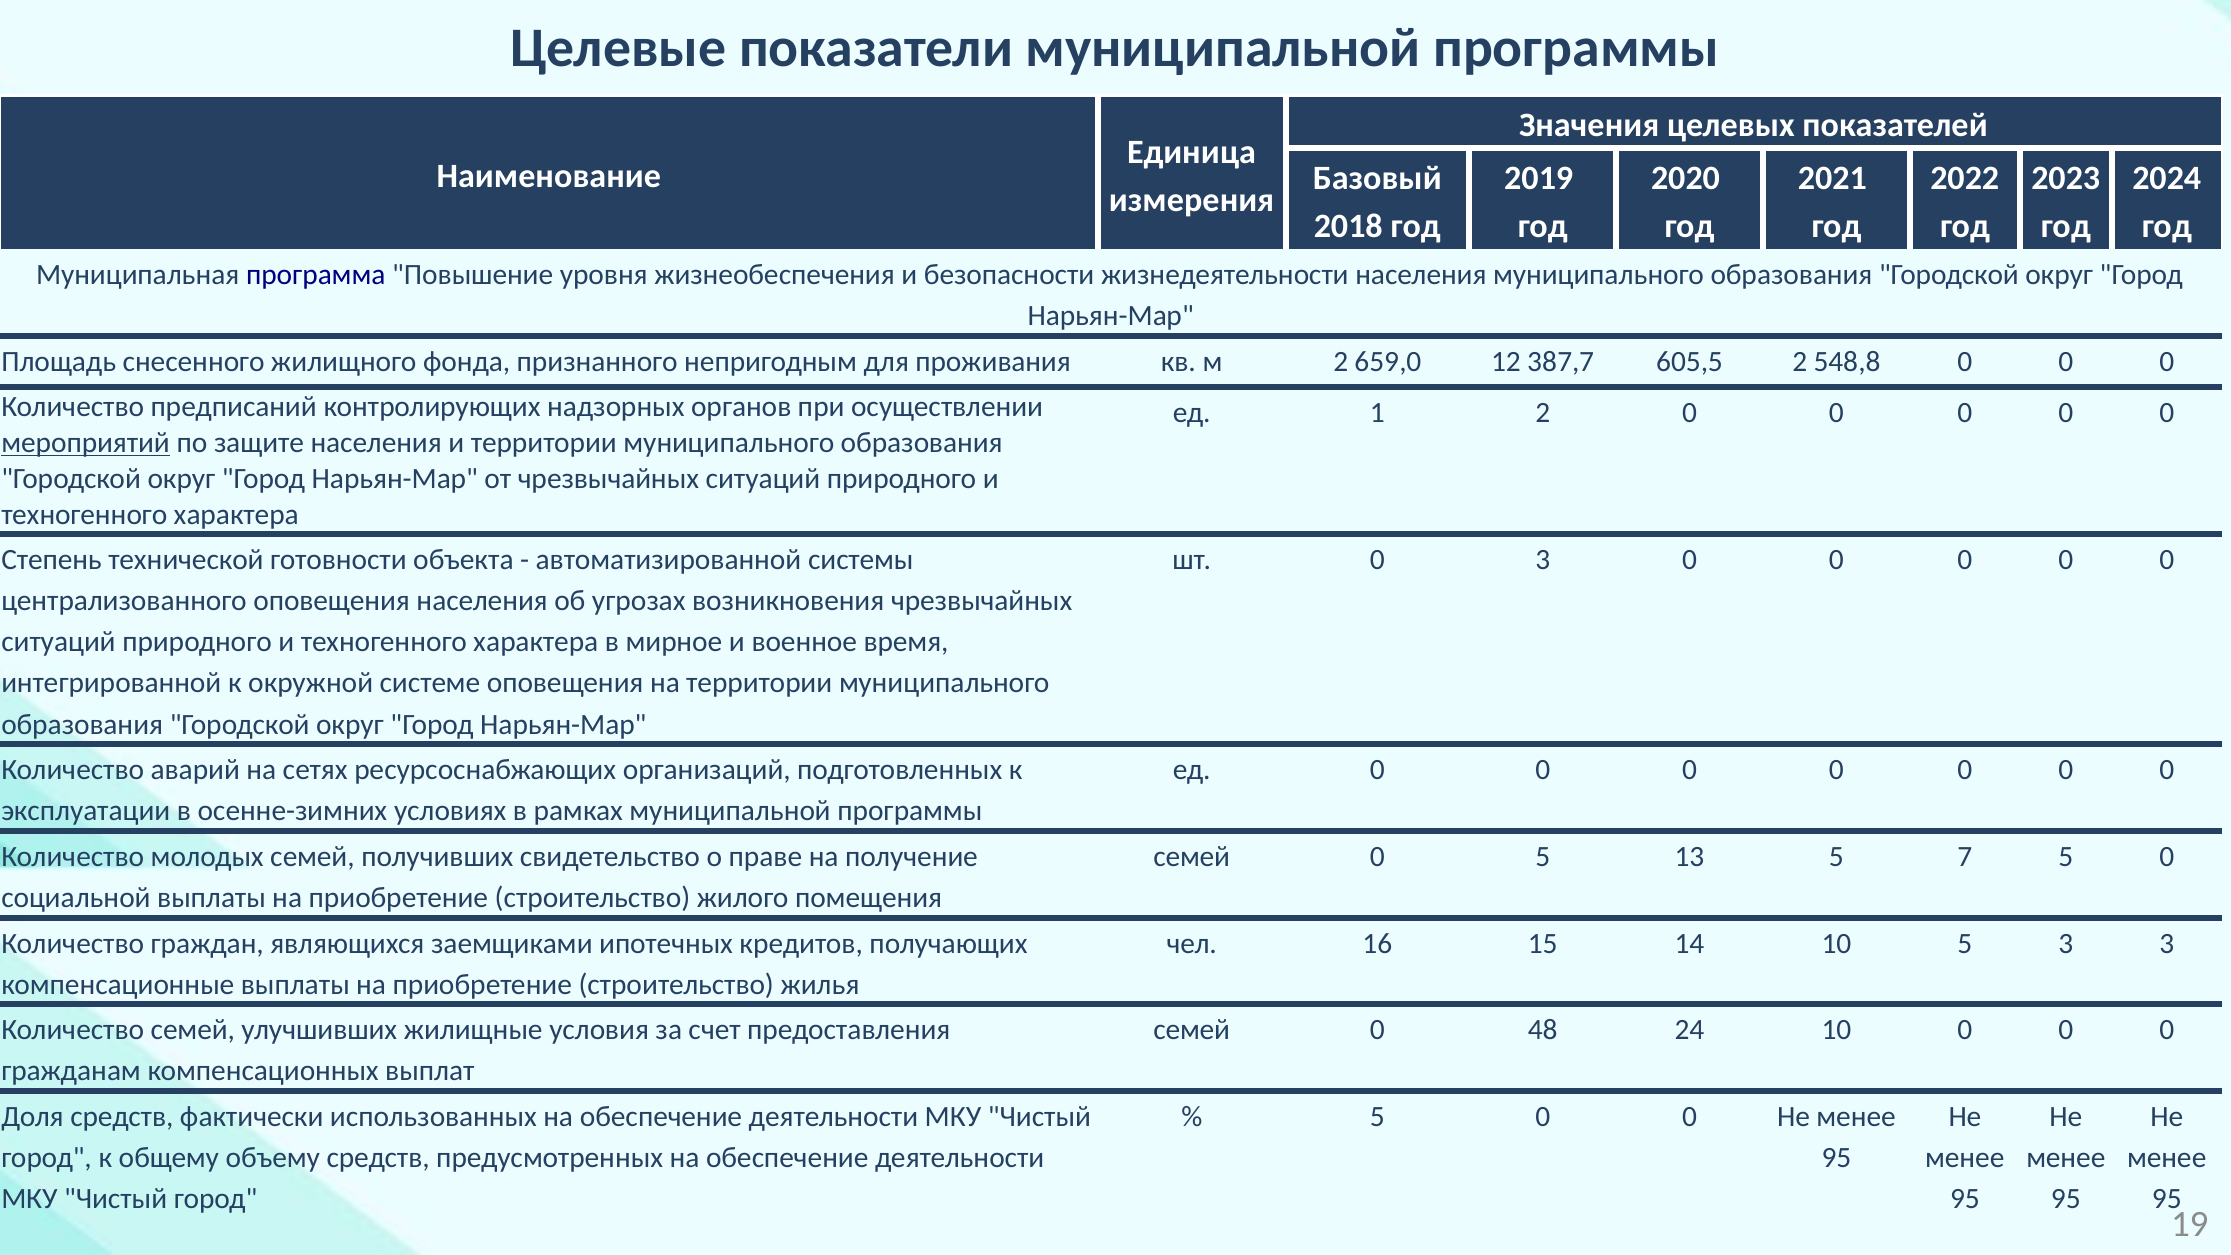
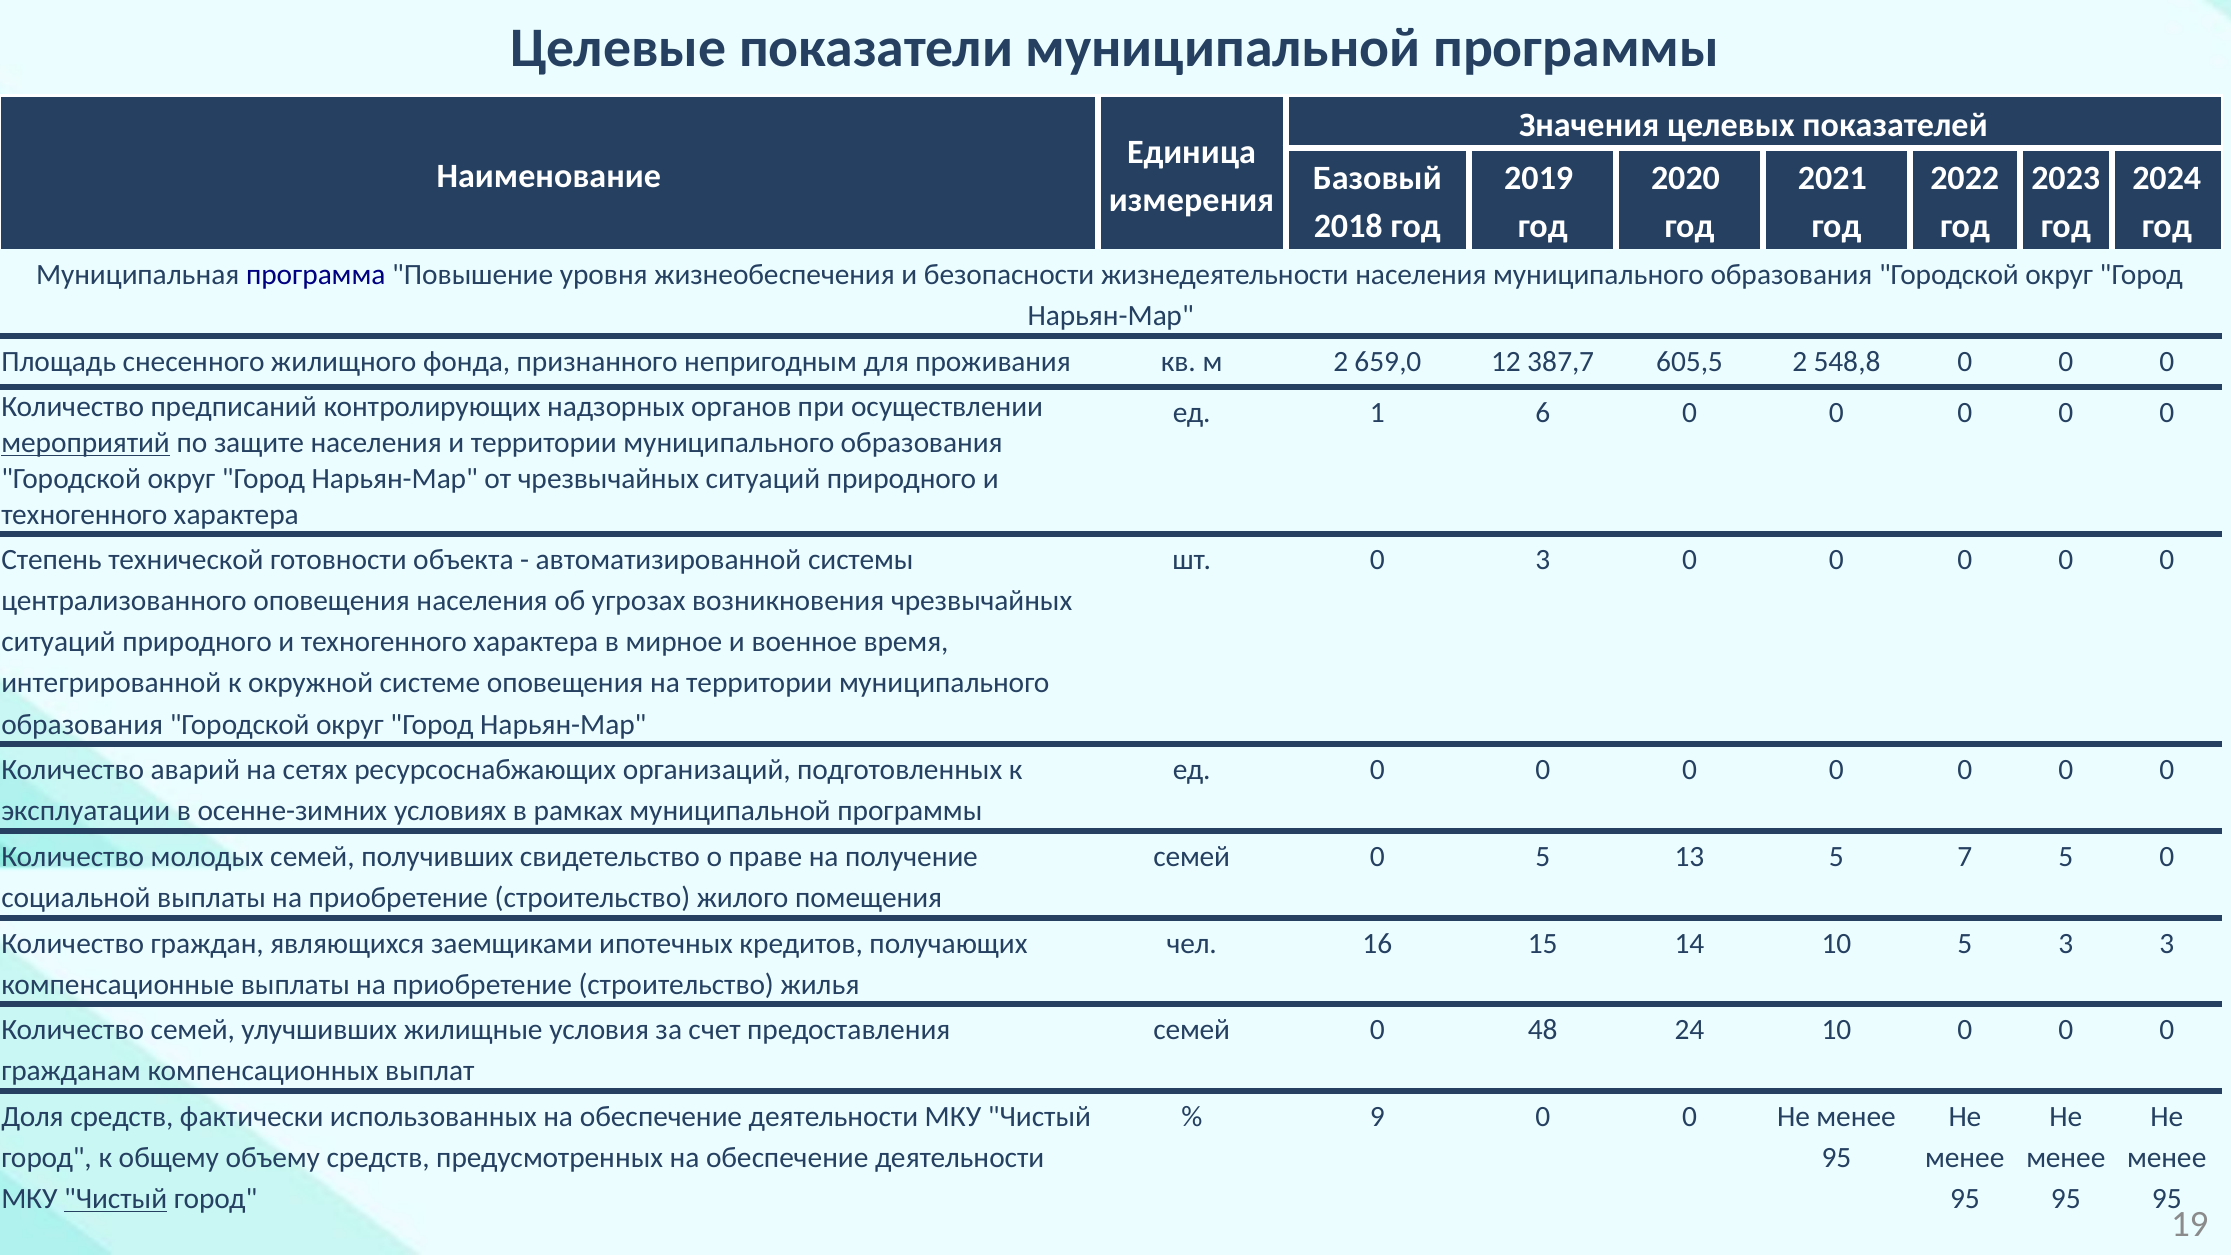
1 2: 2 -> 6
5 at (1377, 1117): 5 -> 9
Чистый at (116, 1199) underline: none -> present
